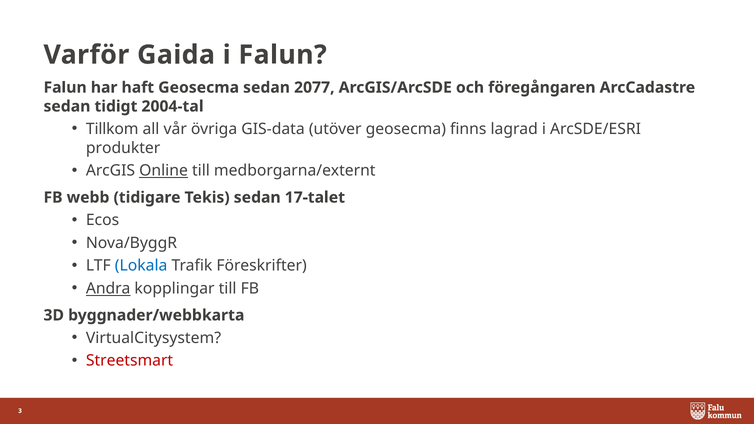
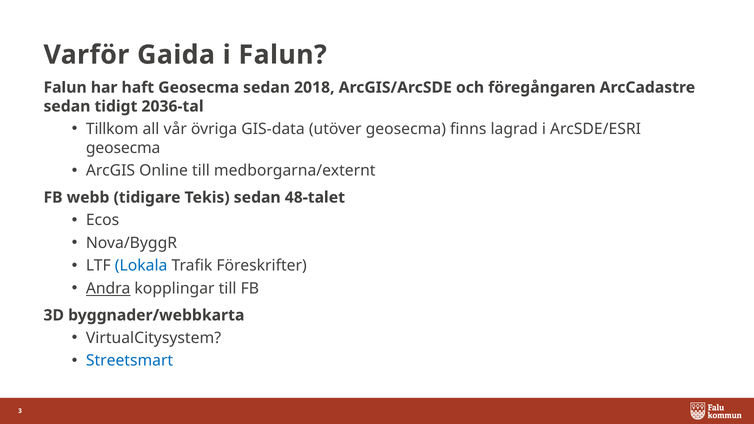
2077: 2077 -> 2018
2004-tal: 2004-tal -> 2036-tal
produkter at (123, 148): produkter -> geosecma
Online underline: present -> none
17-talet: 17-talet -> 48-talet
Streetsmart colour: red -> blue
